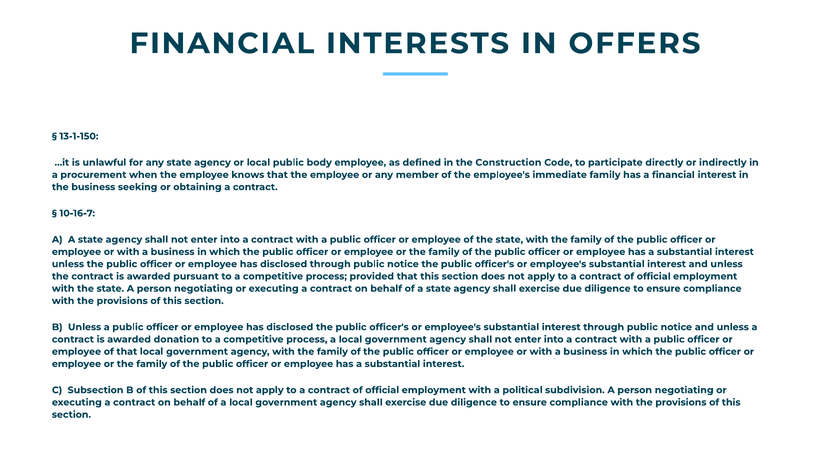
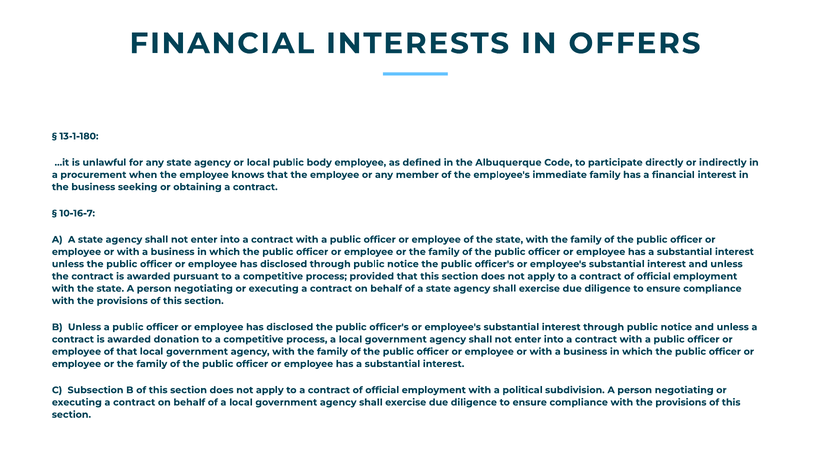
13-1-150: 13-1-150 -> 13-1-180
Construction: Construction -> Albuquerque
